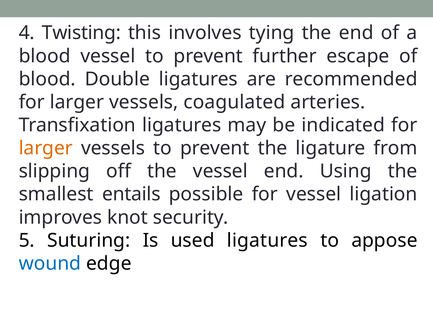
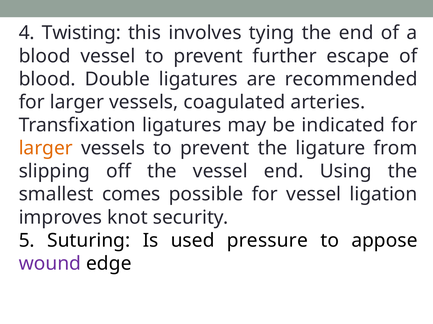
entails: entails -> comes
used ligatures: ligatures -> pressure
wound colour: blue -> purple
